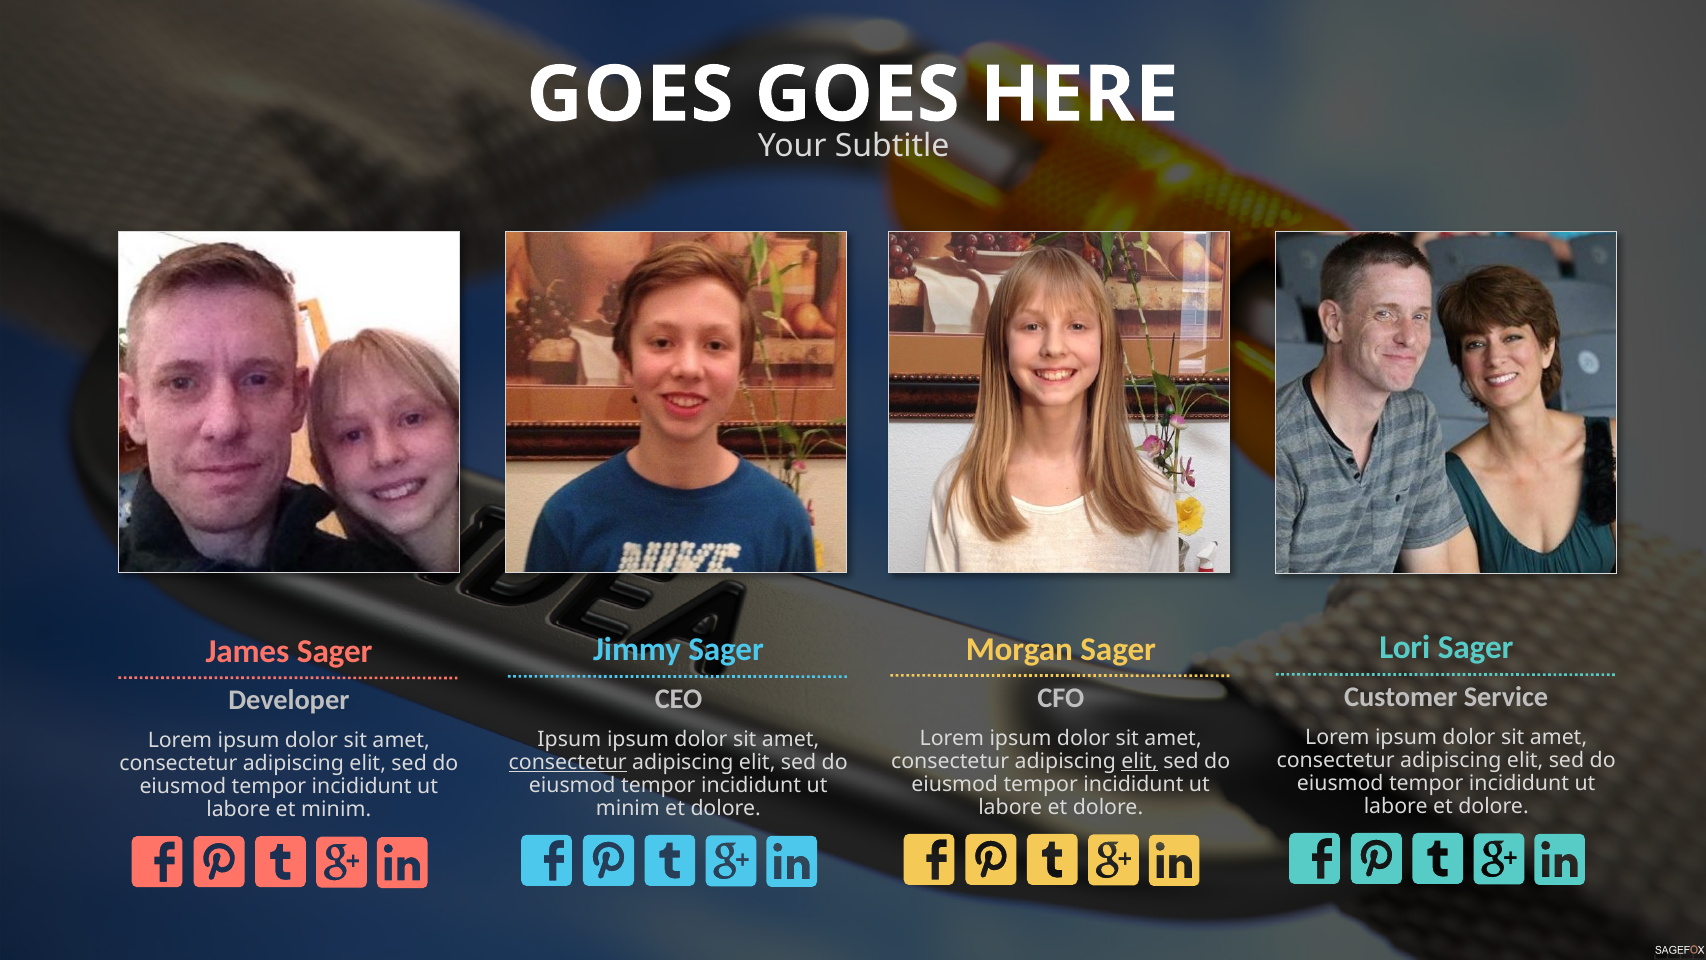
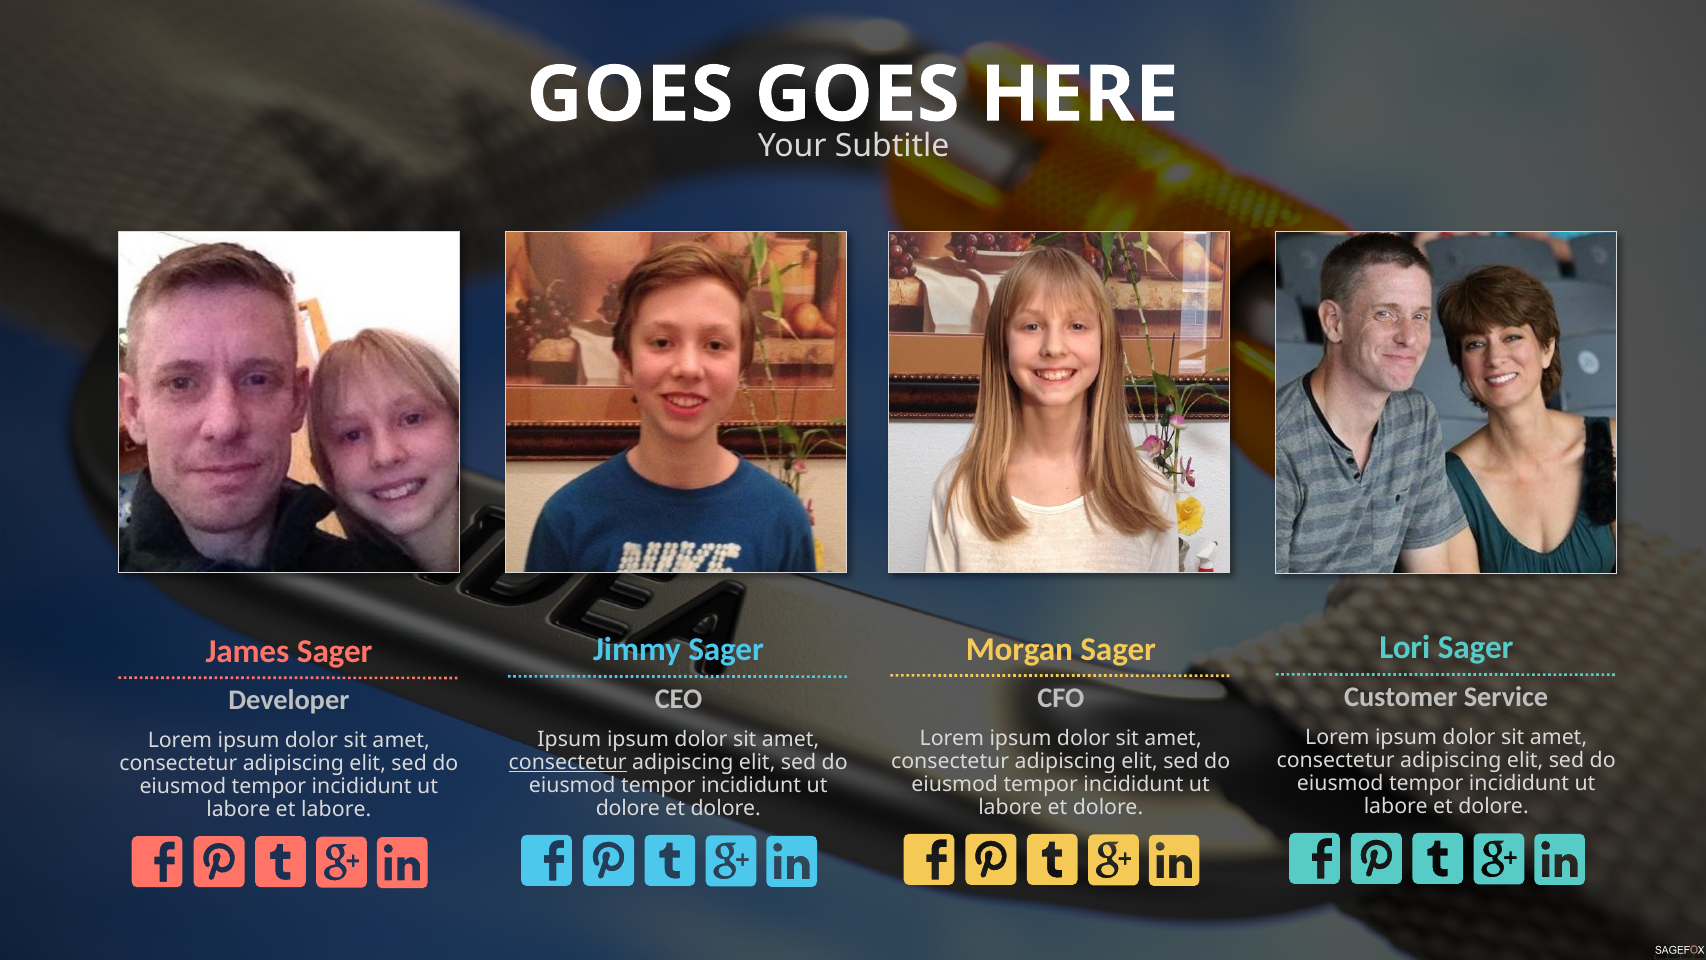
elit at (1140, 761) underline: present -> none
minim at (628, 808): minim -> dolore
et minim: minim -> labore
